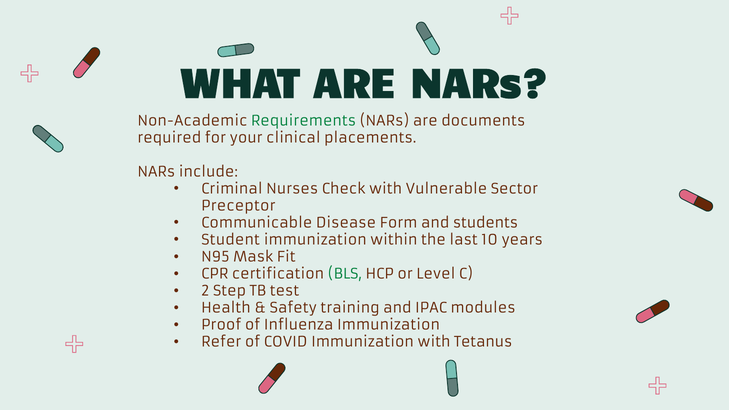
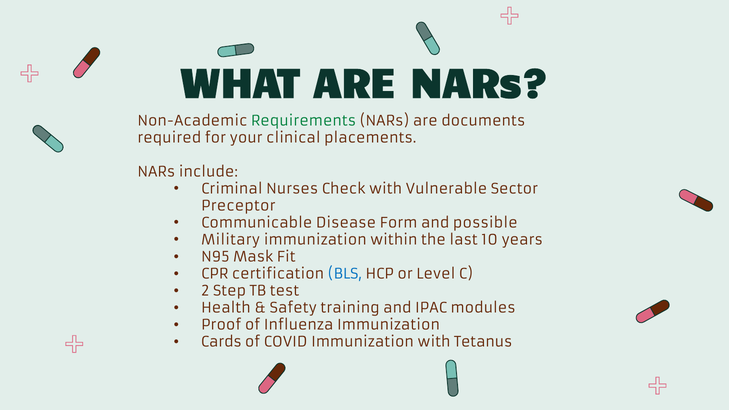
students: students -> possible
Student: Student -> Military
BLS colour: green -> blue
Refer: Refer -> Cards
